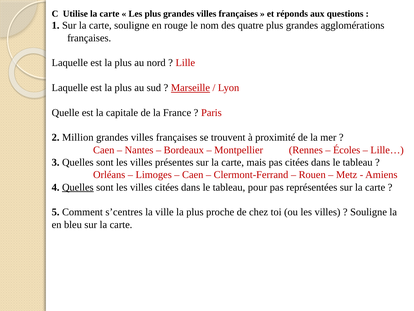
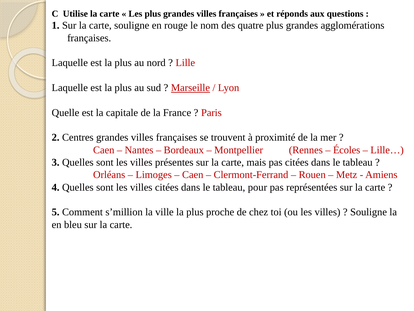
Million: Million -> Centres
Quelles at (78, 187) underline: present -> none
s’centres: s’centres -> s’million
